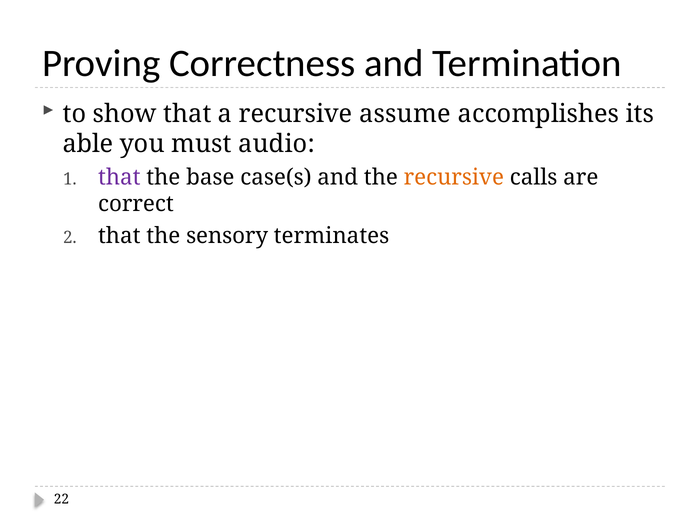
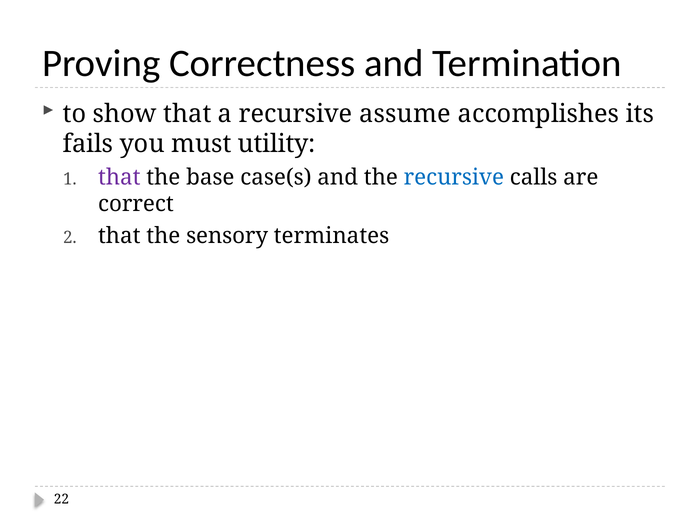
able: able -> fails
audio: audio -> utility
recursive at (454, 177) colour: orange -> blue
